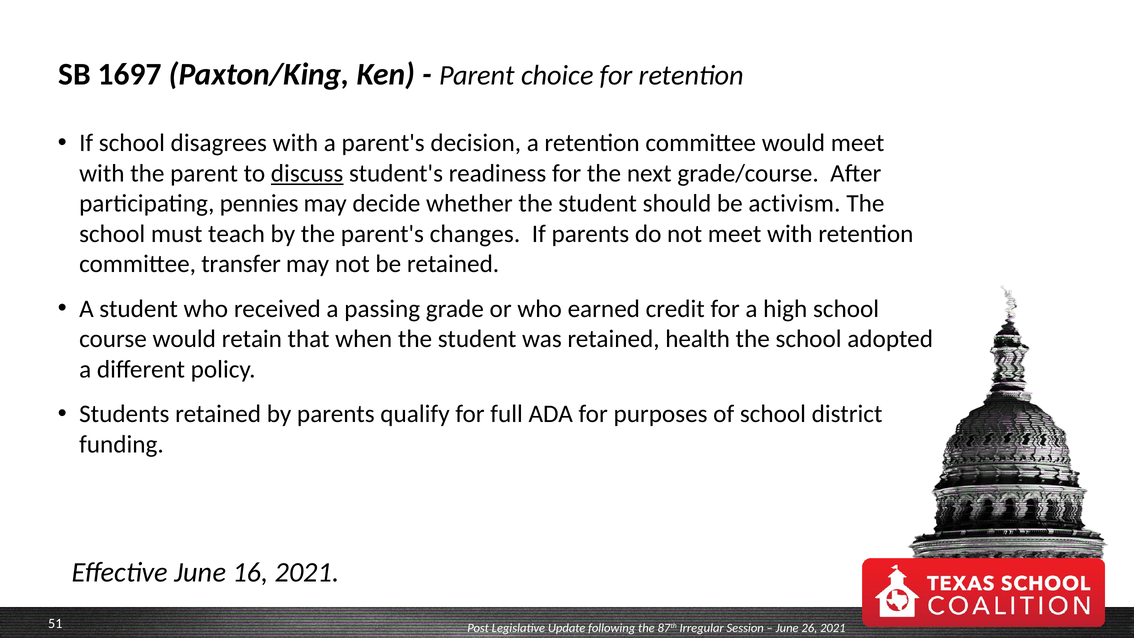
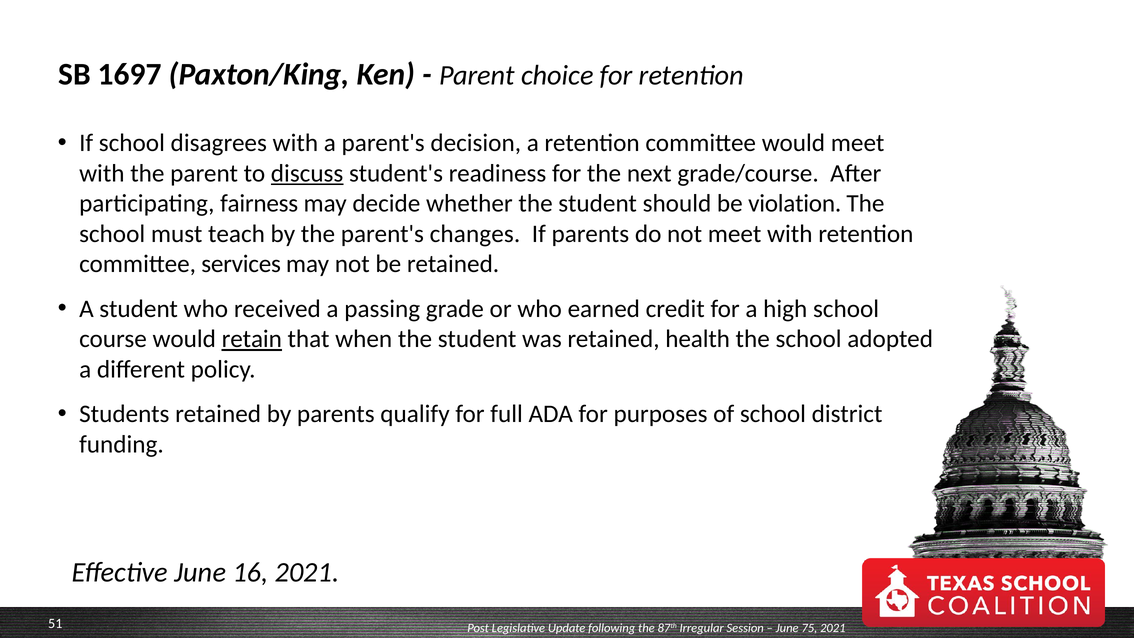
pennies: pennies -> fairness
activism: activism -> violation
transfer: transfer -> services
retain underline: none -> present
26: 26 -> 75
